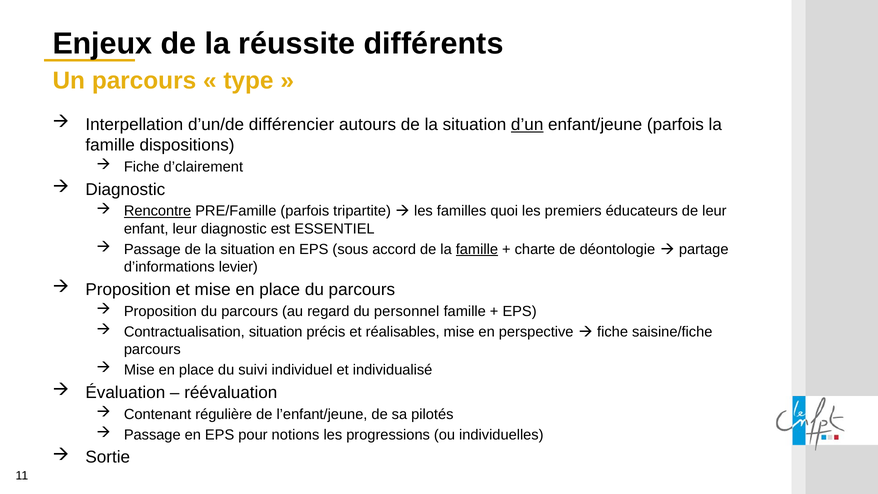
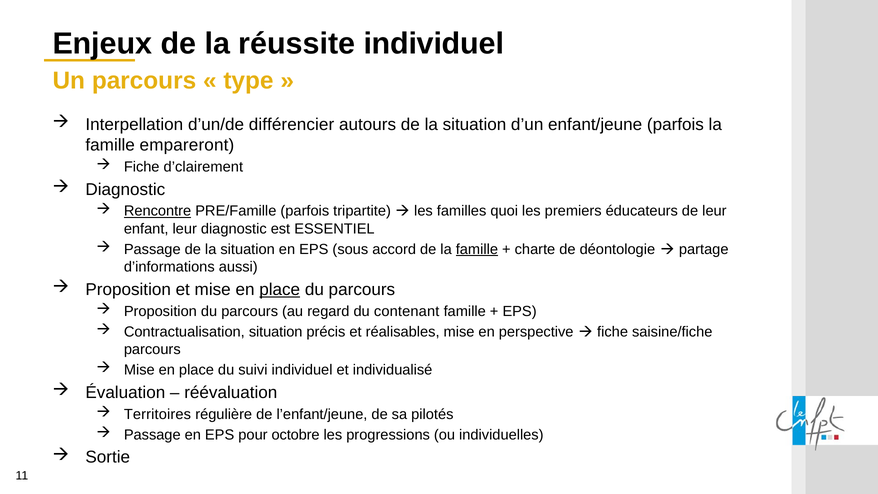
réussite différents: différents -> individuel
d’un underline: present -> none
dispositions: dispositions -> empareront
levier: levier -> aussi
place at (280, 289) underline: none -> present
personnel: personnel -> contenant
Contenant: Contenant -> Territoires
notions: notions -> octobre
